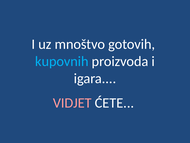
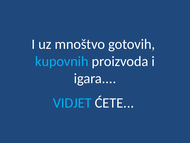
VIDJET colour: pink -> light blue
